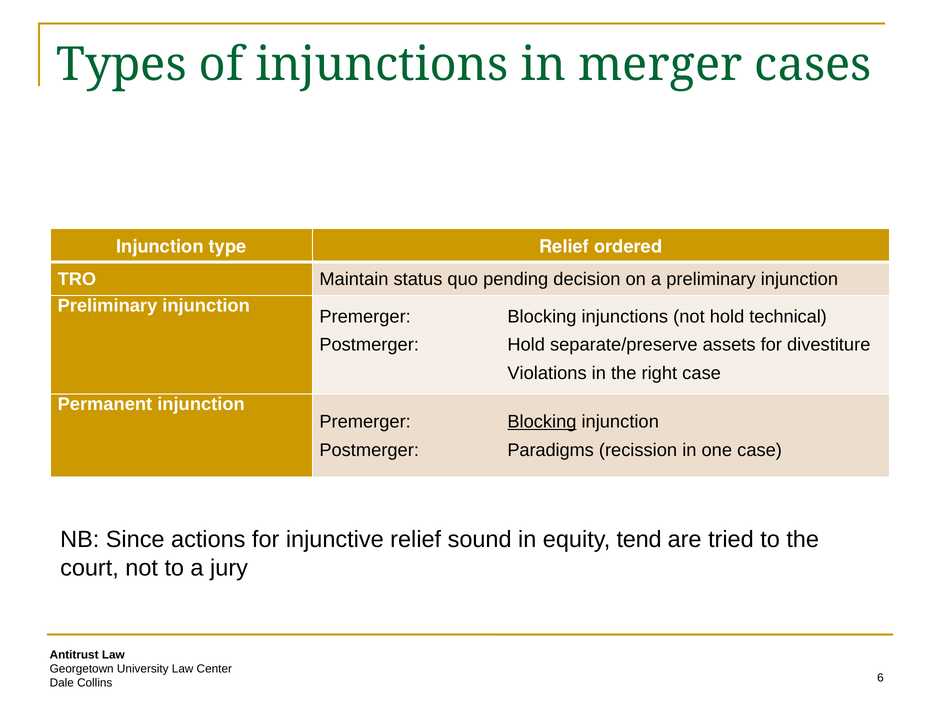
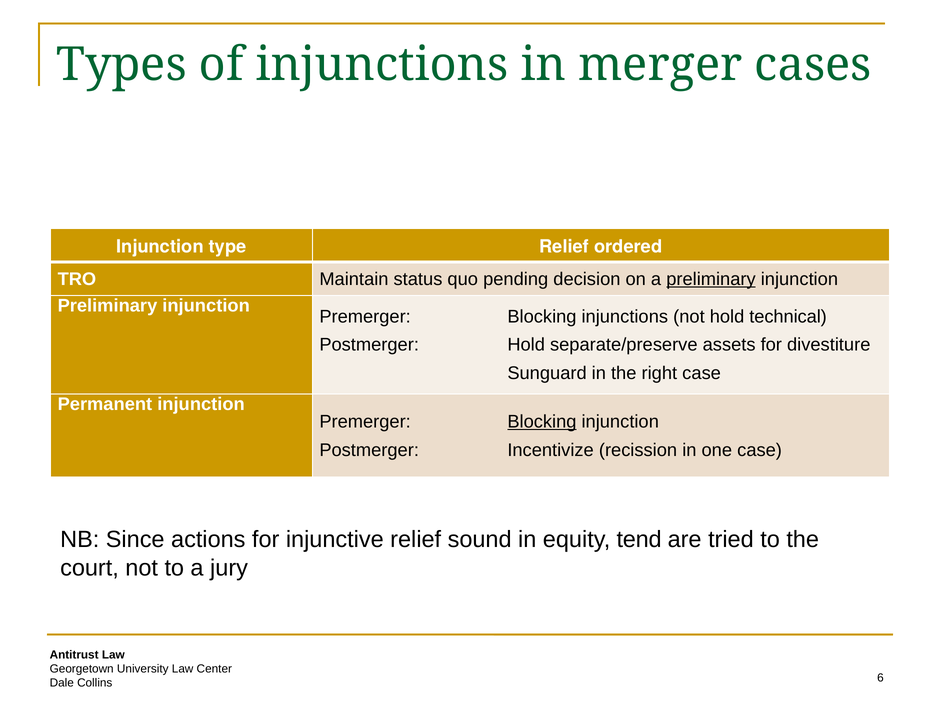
preliminary at (711, 279) underline: none -> present
Violations: Violations -> Sunguard
Paradigms: Paradigms -> Incentivize
